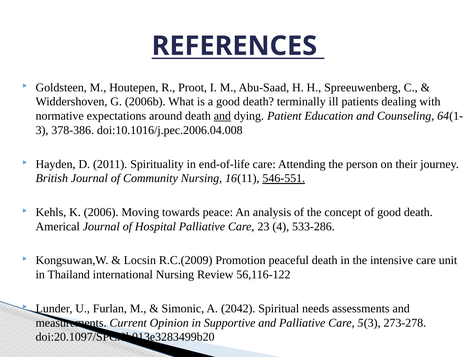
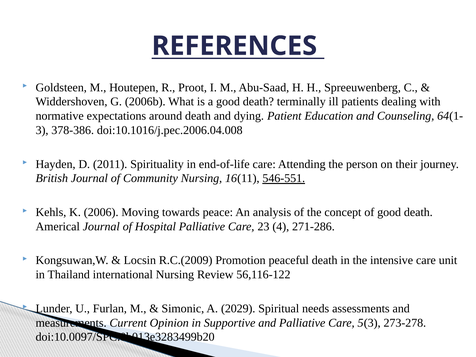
and at (222, 116) underline: present -> none
533-286: 533-286 -> 271-286
2042: 2042 -> 2029
doi:20.1097/SPC.0b013e3283499b20: doi:20.1097/SPC.0b013e3283499b20 -> doi:10.0097/SPC.0b013e3283499b20
